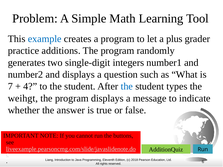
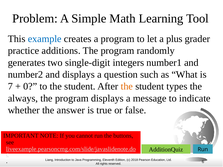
4: 4 -> 0
the at (127, 86) colour: blue -> orange
weihgt: weihgt -> always
